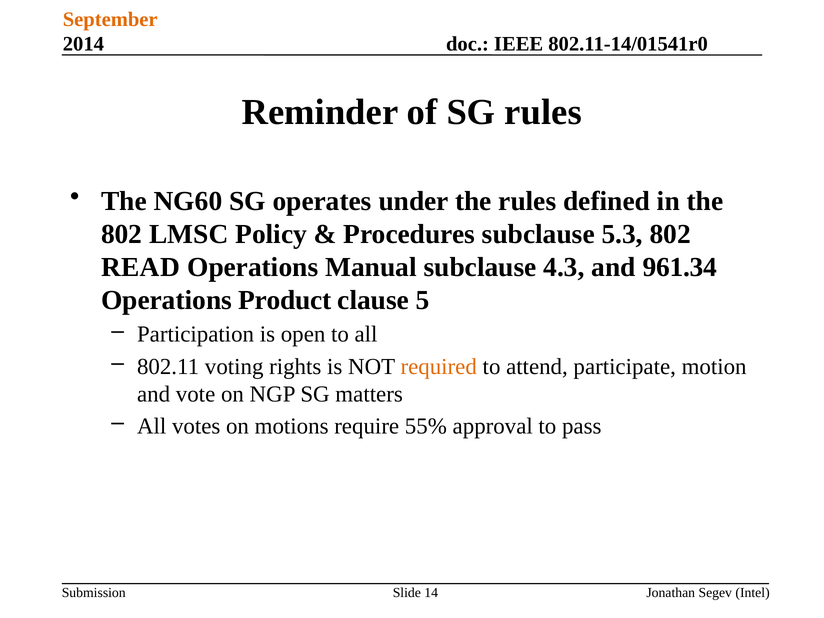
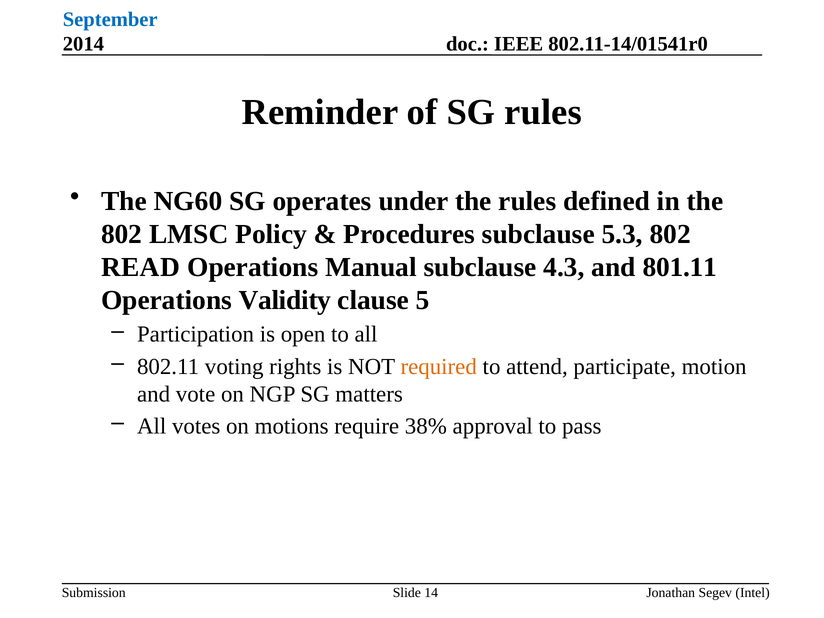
September colour: orange -> blue
961.34: 961.34 -> 801.11
Product: Product -> Validity
55%: 55% -> 38%
